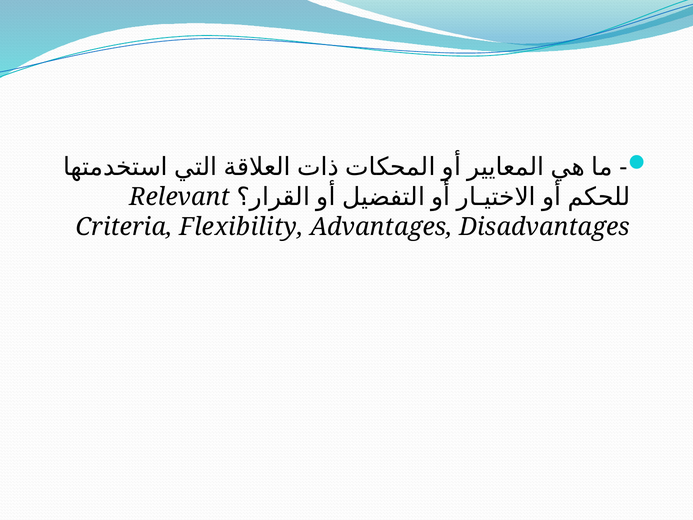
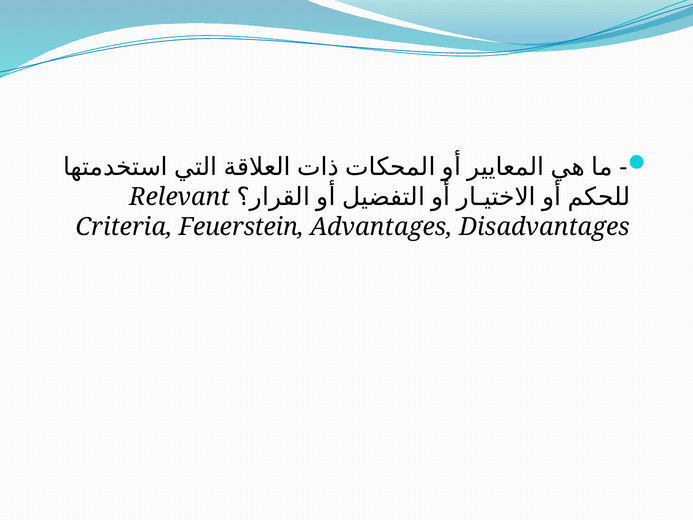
Flexibility: Flexibility -> Feuerstein
